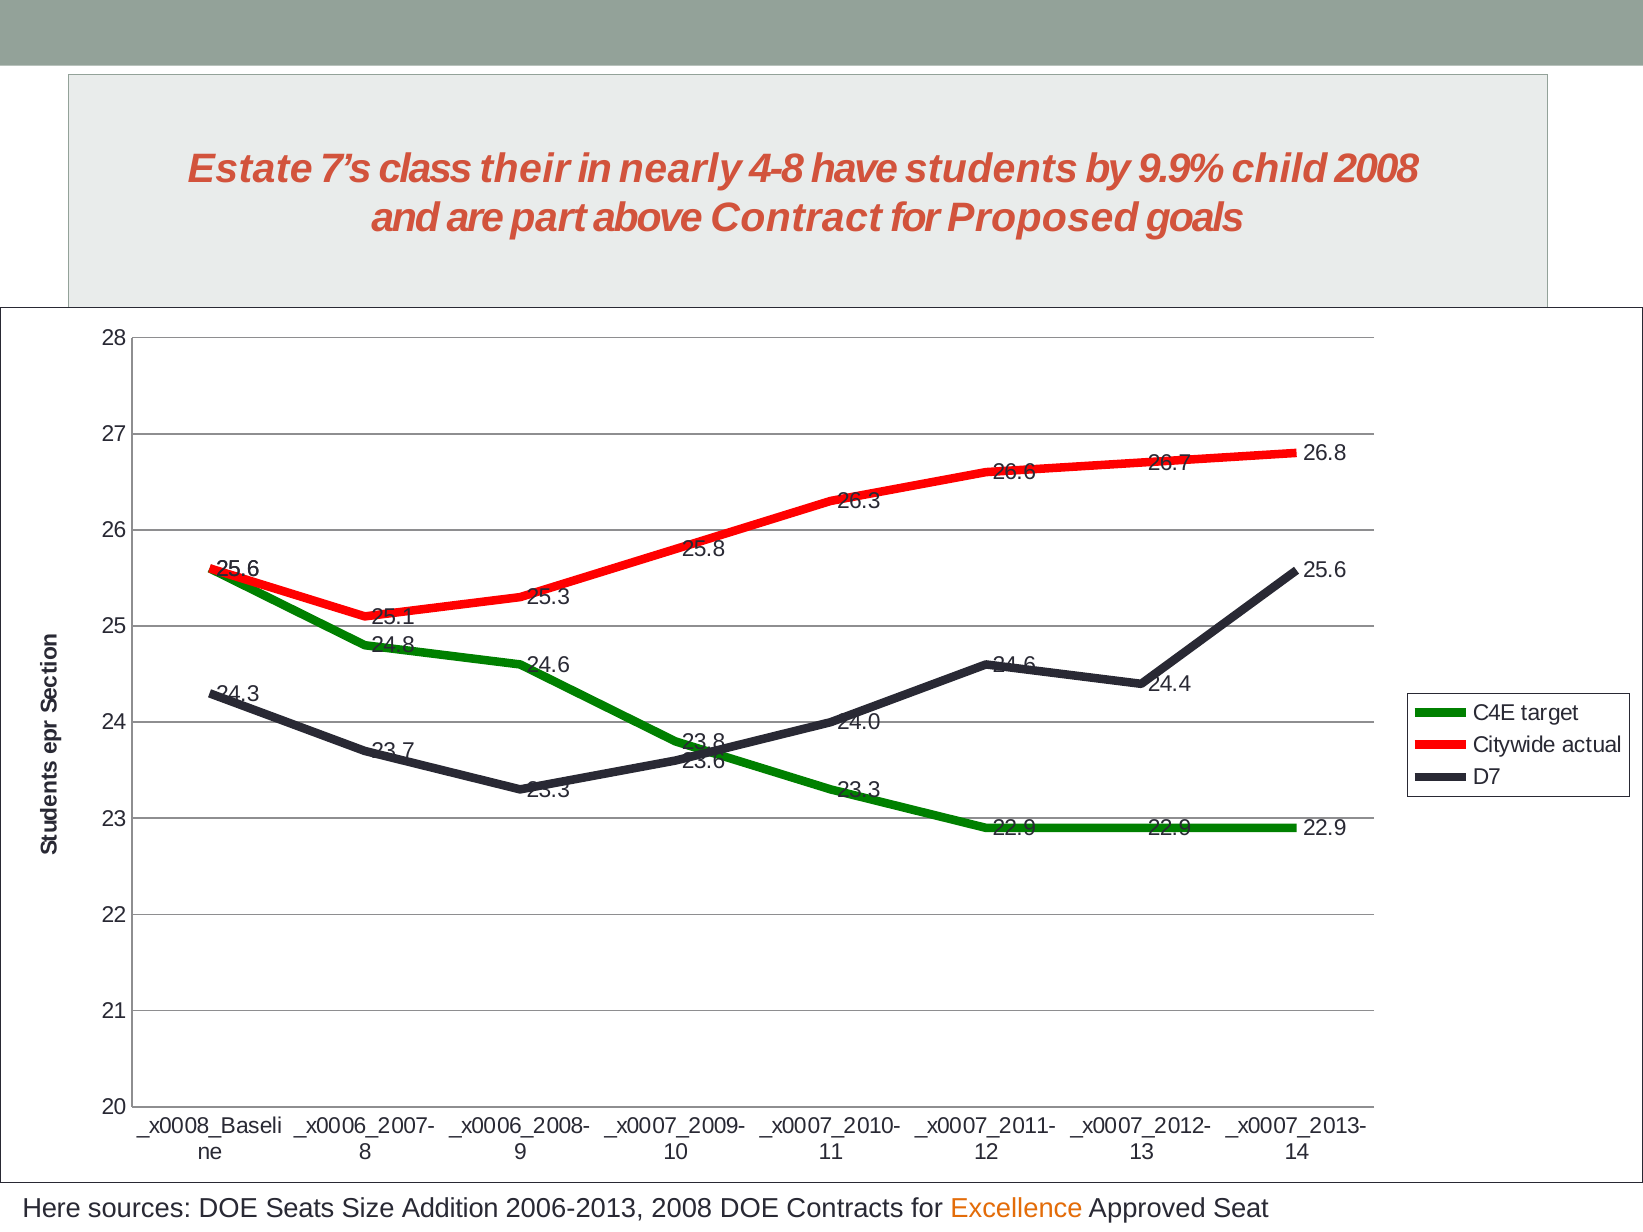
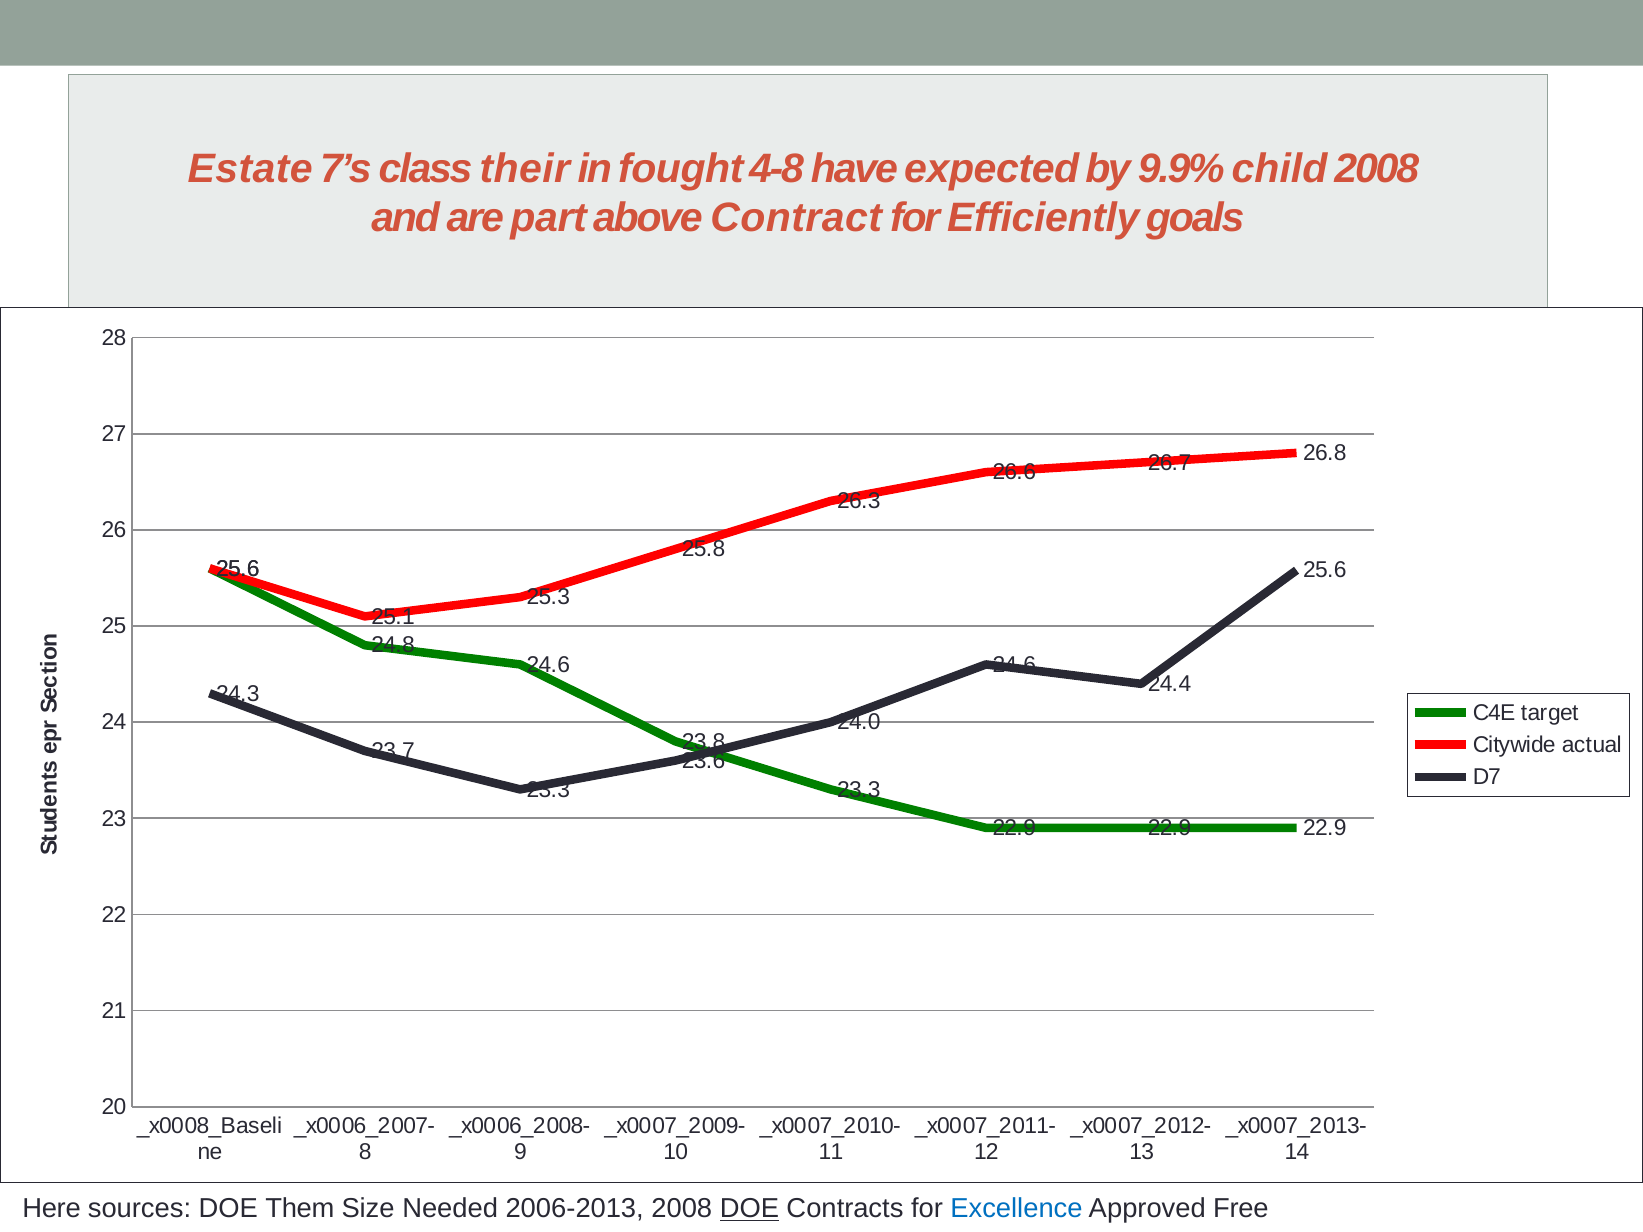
nearly: nearly -> fought
students: students -> expected
Proposed: Proposed -> Efficiently
Seats: Seats -> Them
Addition: Addition -> Needed
DOE at (749, 1209) underline: none -> present
Excellence colour: orange -> blue
Seat: Seat -> Free
